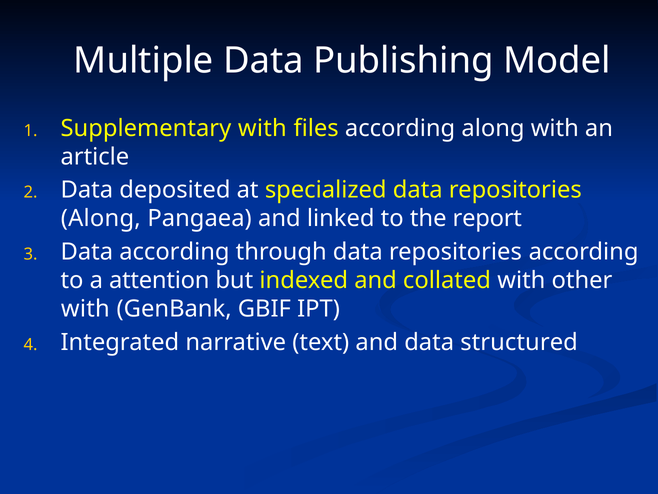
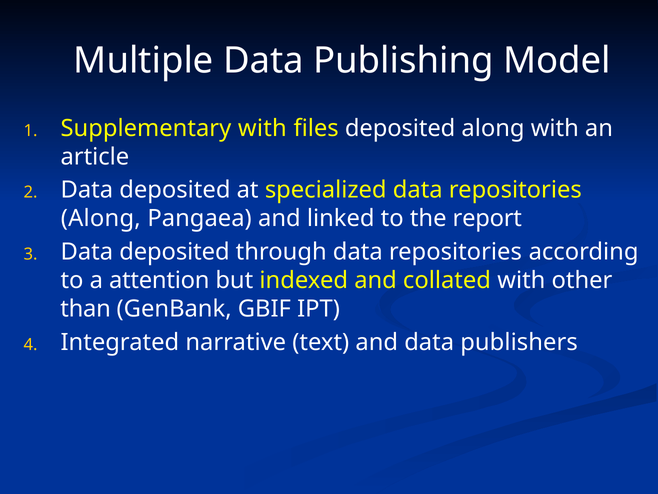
files according: according -> deposited
according at (174, 252): according -> deposited
with at (85, 309): with -> than
structured: structured -> publishers
